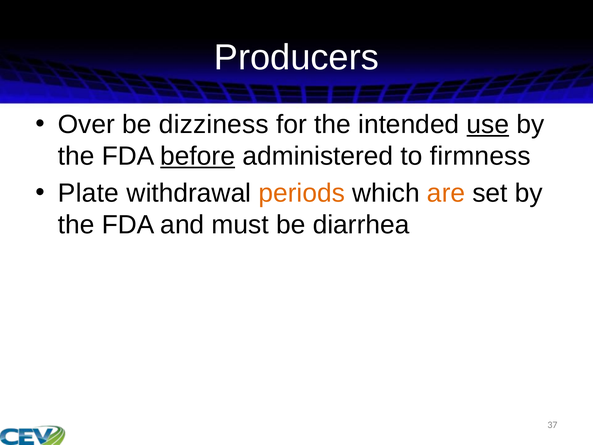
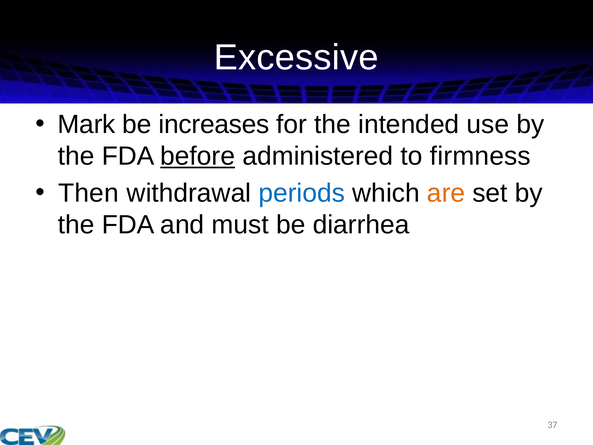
Producers: Producers -> Excessive
Over: Over -> Mark
dizziness: dizziness -> increases
use underline: present -> none
Plate: Plate -> Then
periods colour: orange -> blue
